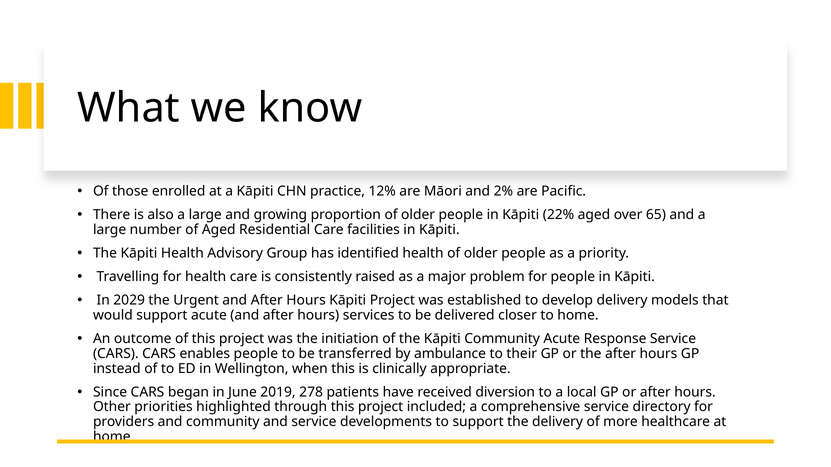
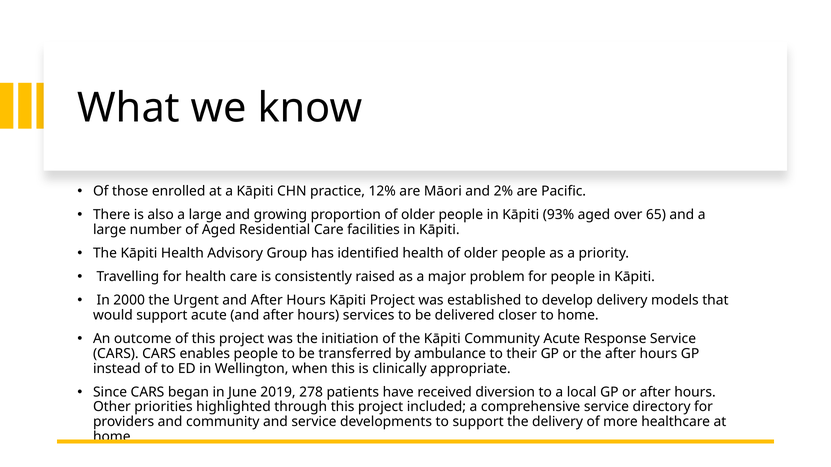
22%: 22% -> 93%
2029: 2029 -> 2000
